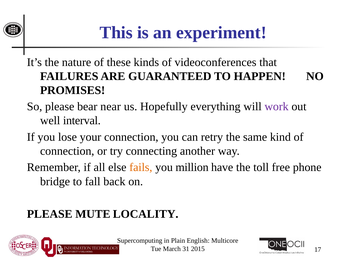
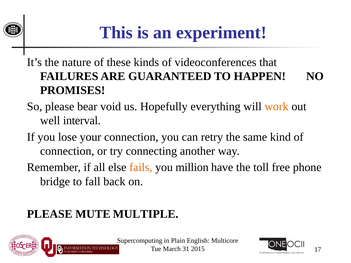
near: near -> void
work colour: purple -> orange
LOCALITY: LOCALITY -> MULTIPLE
